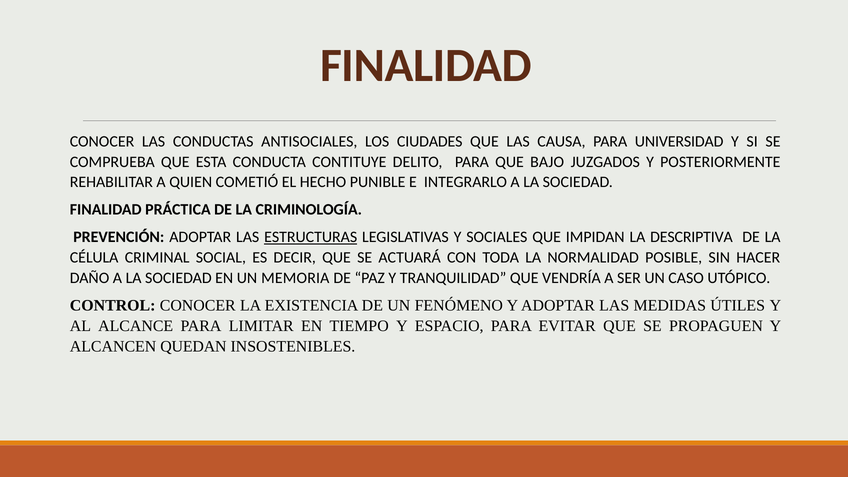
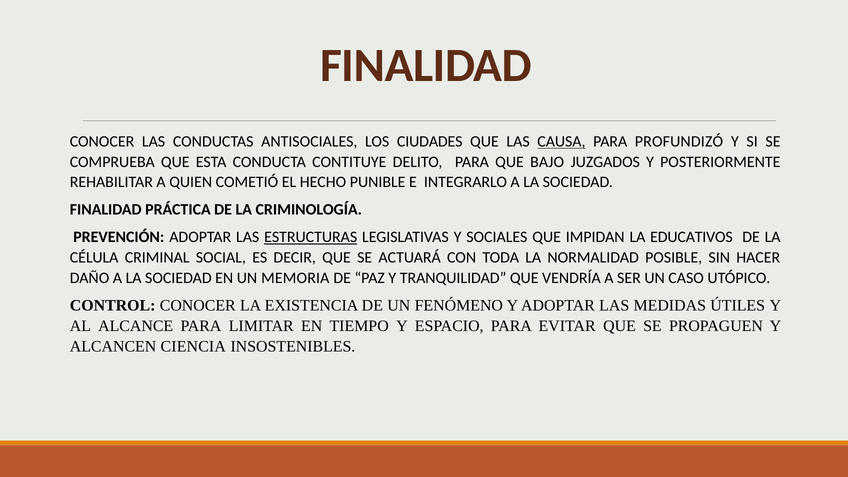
CAUSA underline: none -> present
UNIVERSIDAD: UNIVERSIDAD -> PROFUNDIZÓ
DESCRIPTIVA: DESCRIPTIVA -> EDUCATIVOS
QUEDAN: QUEDAN -> CIENCIA
